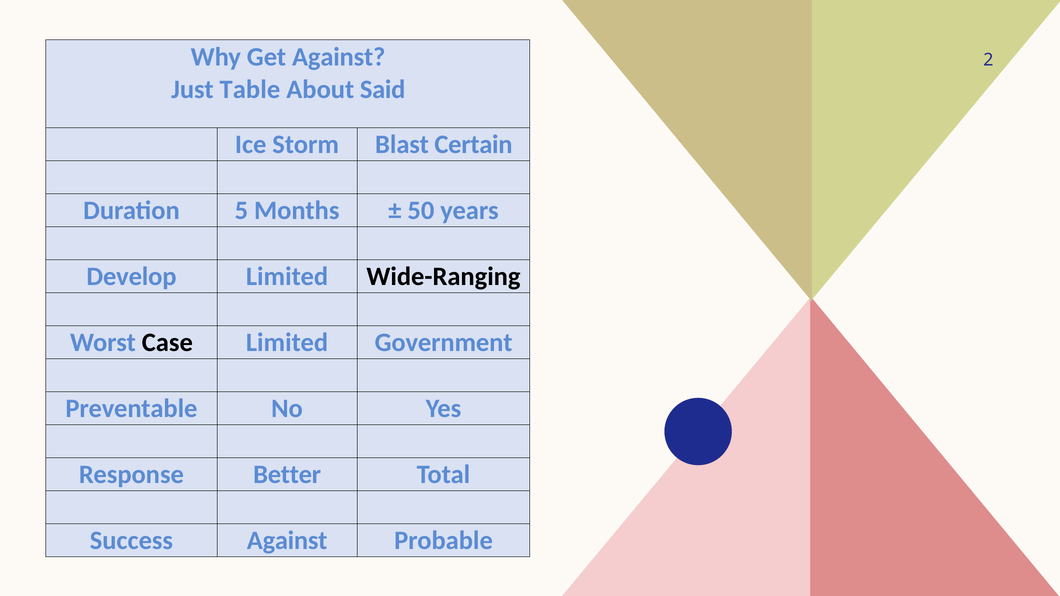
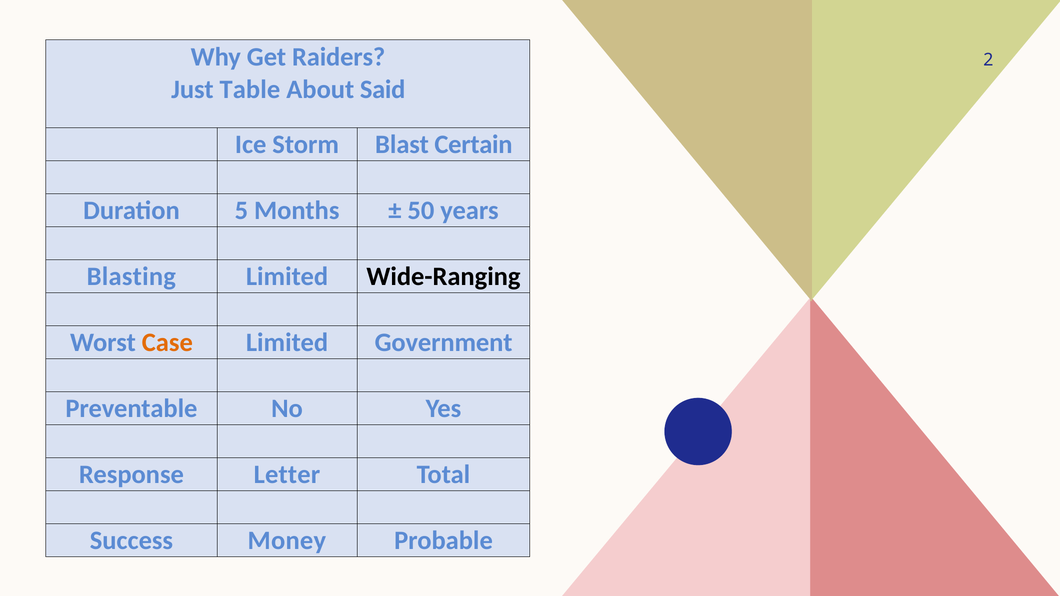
Get Against: Against -> Raiders
Develop: Develop -> Blasting
Case colour: black -> orange
Better: Better -> Letter
Success Against: Against -> Money
